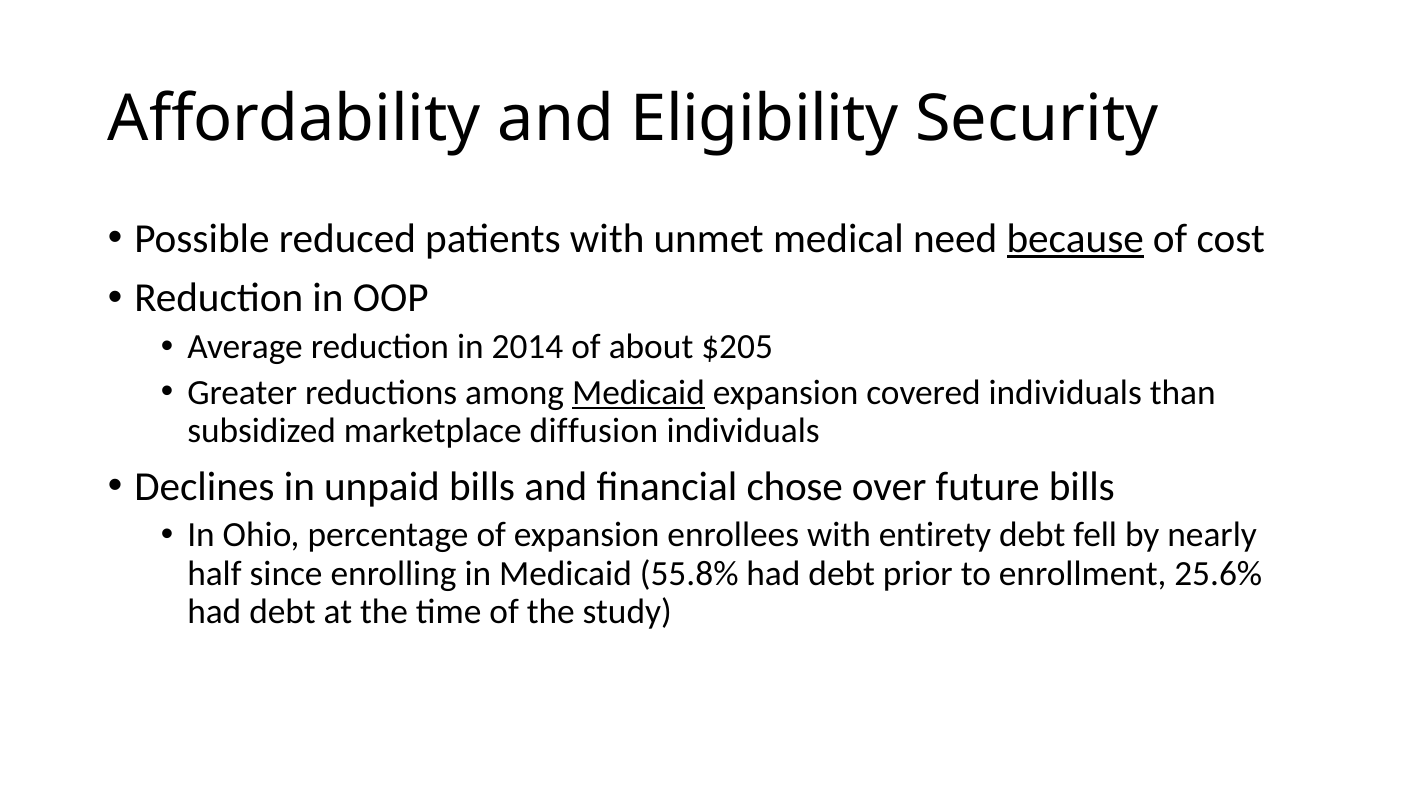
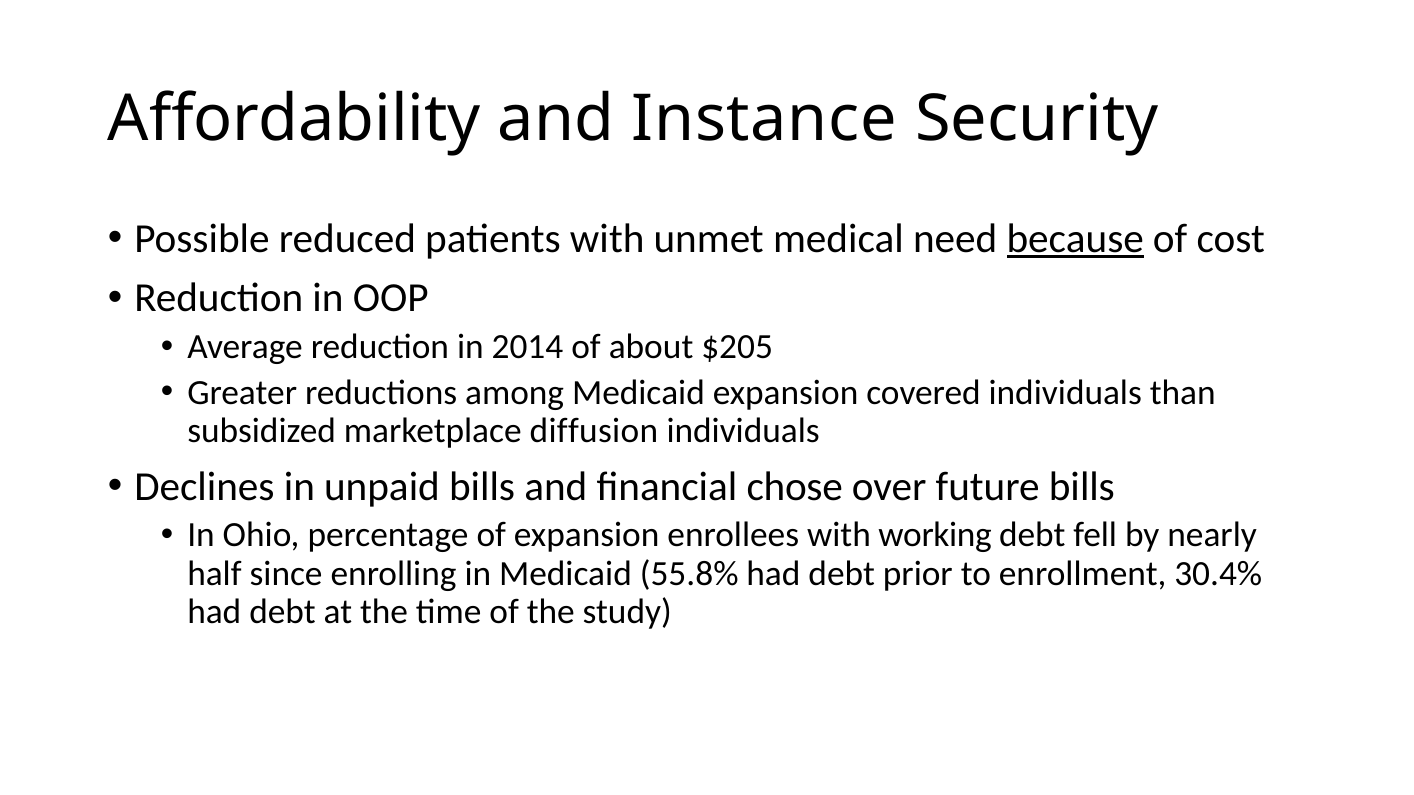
Eligibility: Eligibility -> Instance
Medicaid at (638, 393) underline: present -> none
entirety: entirety -> working
25.6%: 25.6% -> 30.4%
